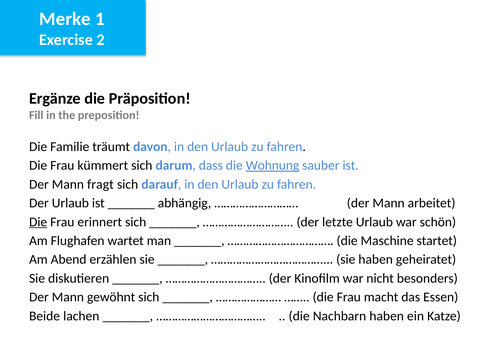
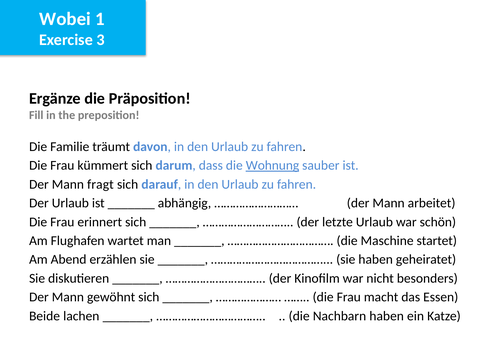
Merke: Merke -> Wobei
2: 2 -> 3
Die at (38, 222) underline: present -> none
